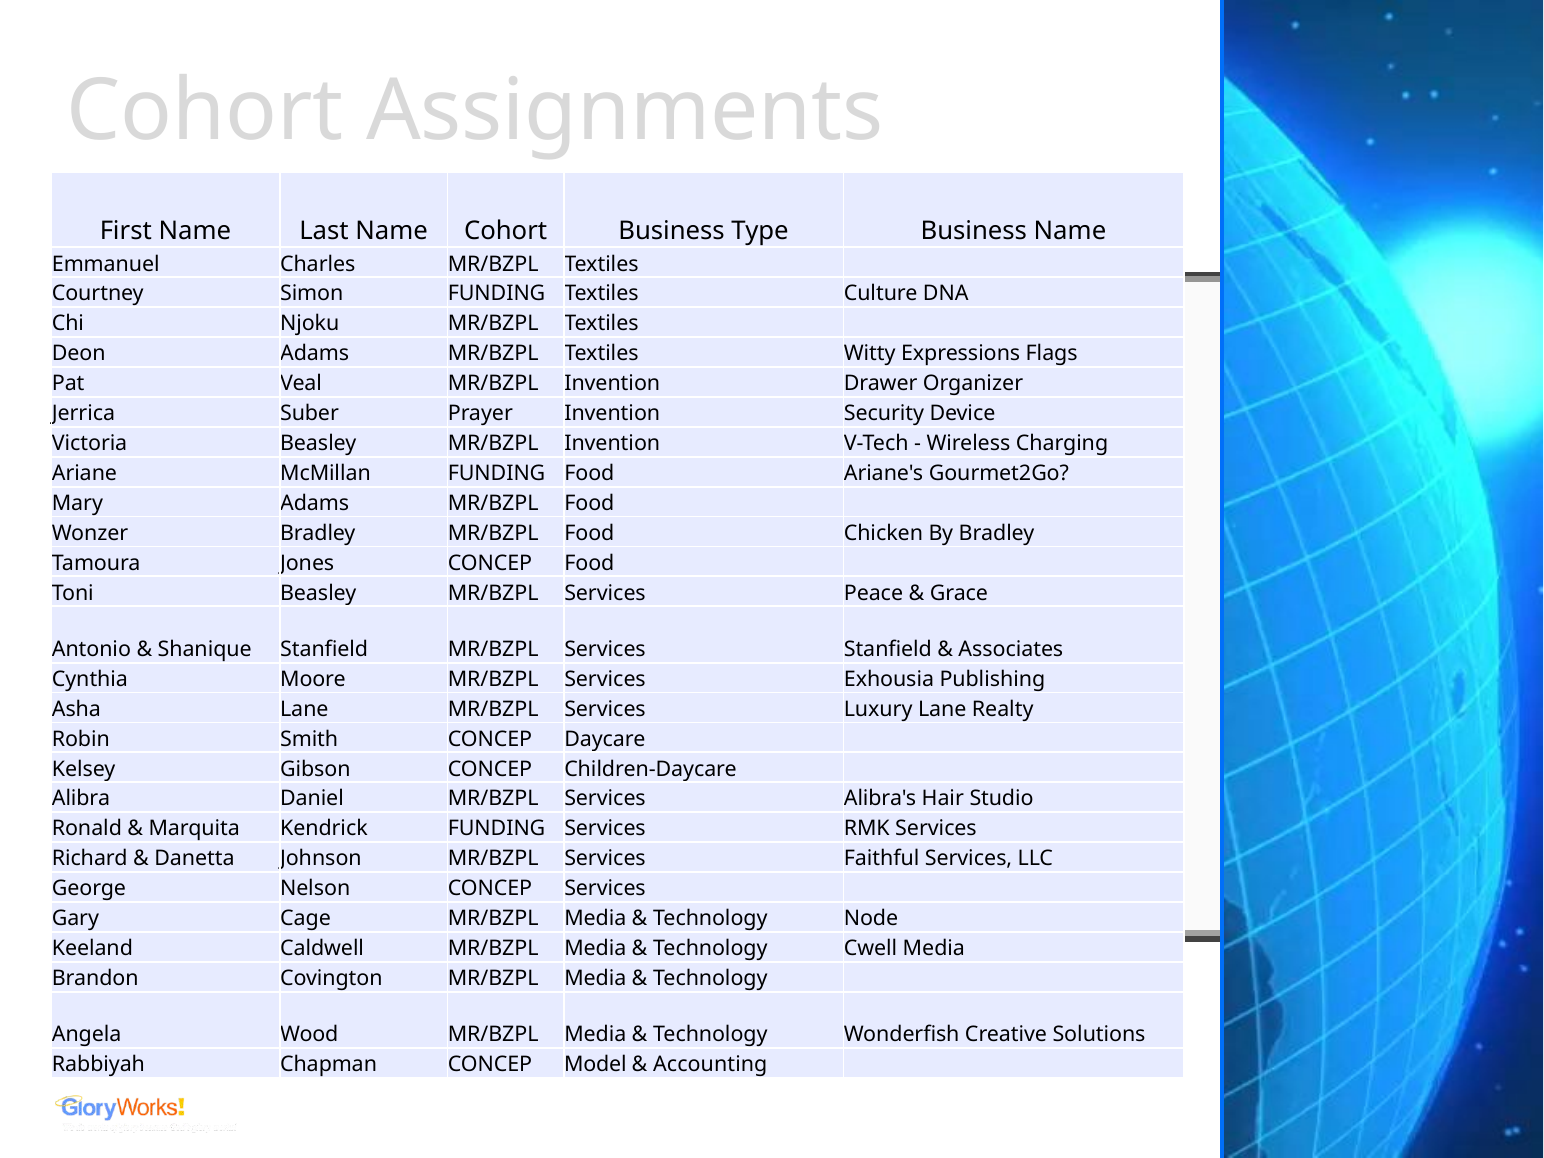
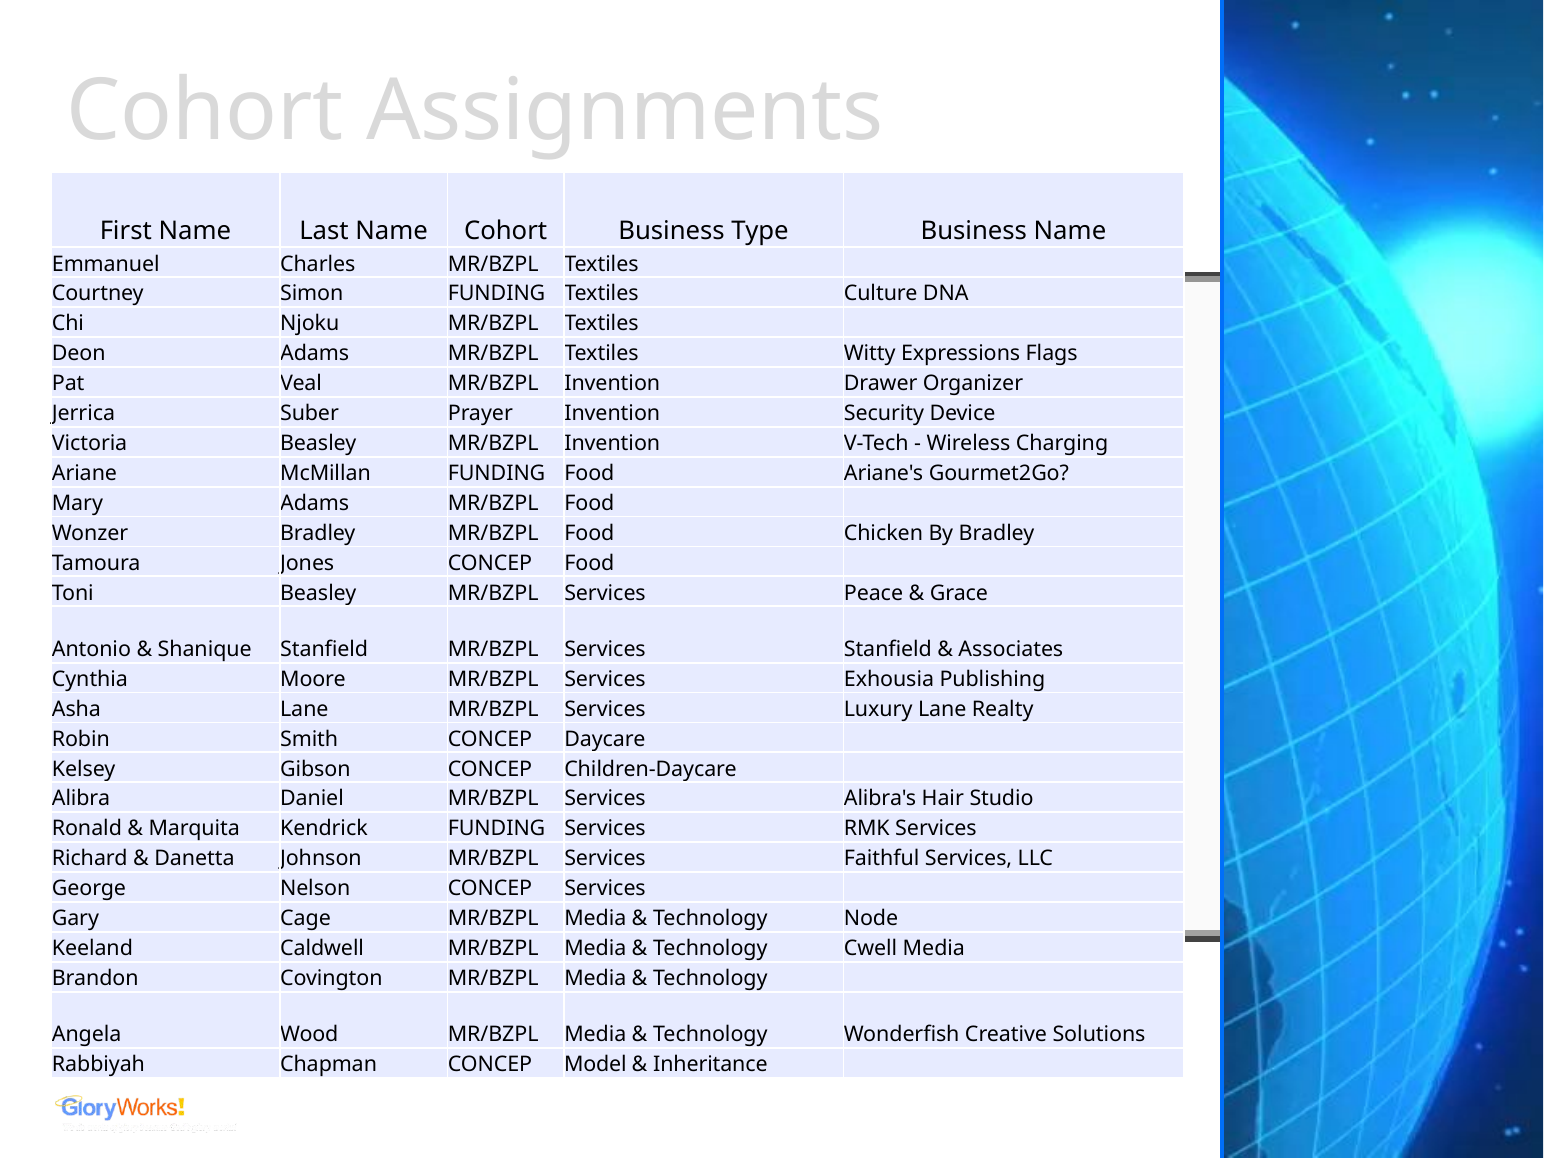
Accounting: Accounting -> Inheritance
